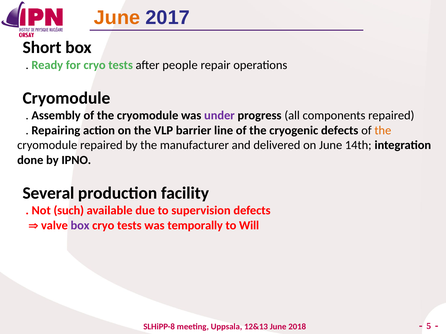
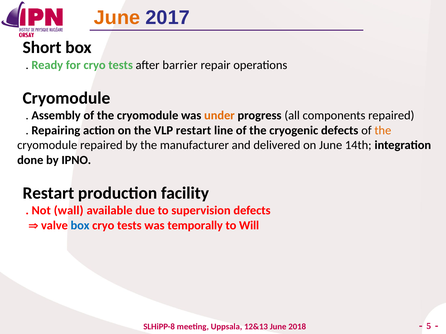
people: people -> barrier
under colour: purple -> orange
VLP barrier: barrier -> restart
Several at (48, 193): Several -> Restart
such: such -> wall
box at (80, 226) colour: purple -> blue
